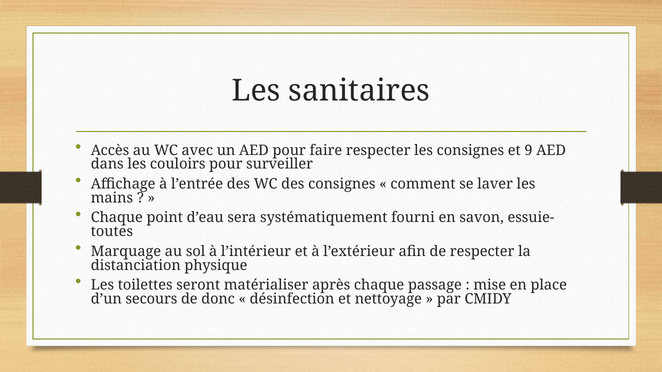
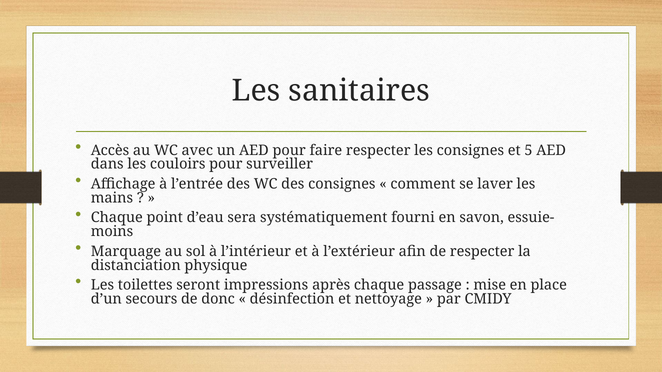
9: 9 -> 5
toutes: toutes -> moins
matérialiser: matérialiser -> impressions
